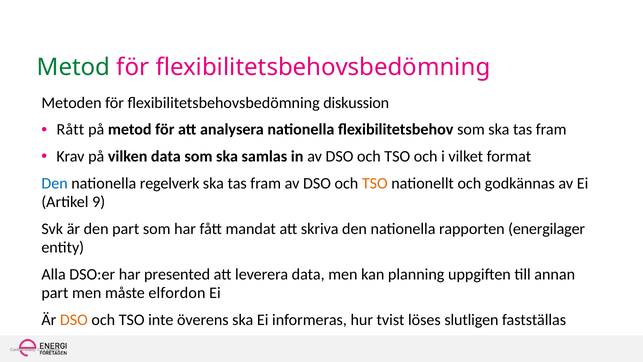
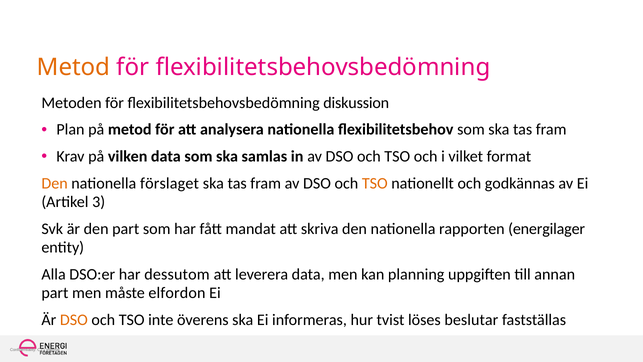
Metod at (73, 67) colour: green -> orange
Rått: Rått -> Plan
Den at (55, 183) colour: blue -> orange
regelverk: regelverk -> förslaget
9: 9 -> 3
presented: presented -> dessutom
slutligen: slutligen -> beslutar
